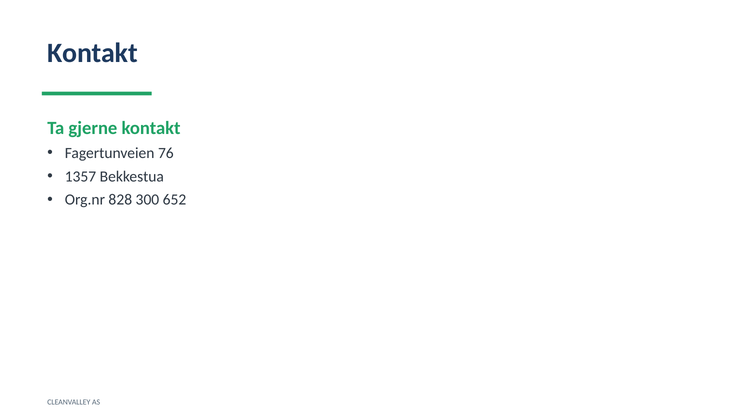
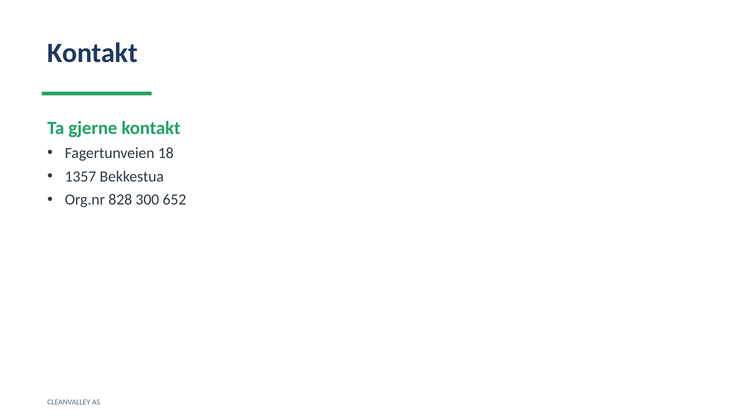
76: 76 -> 18
